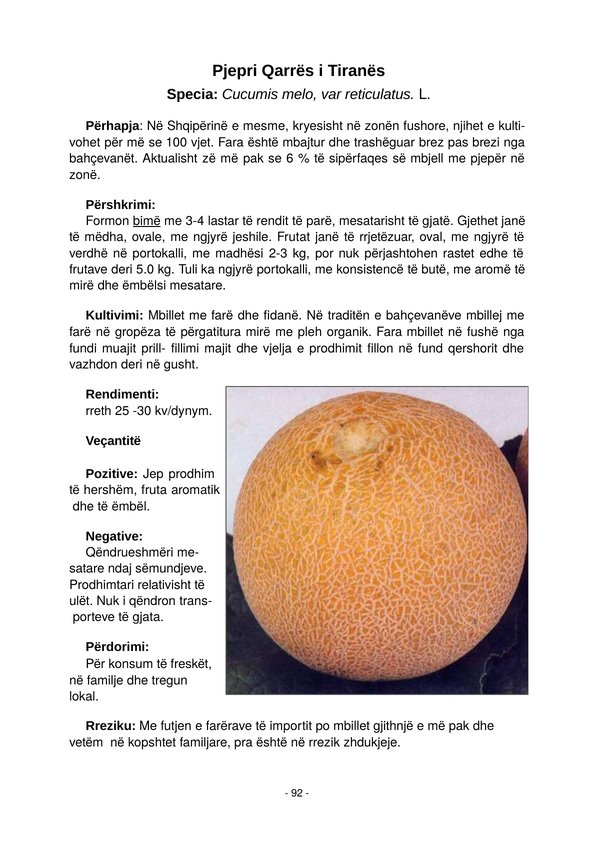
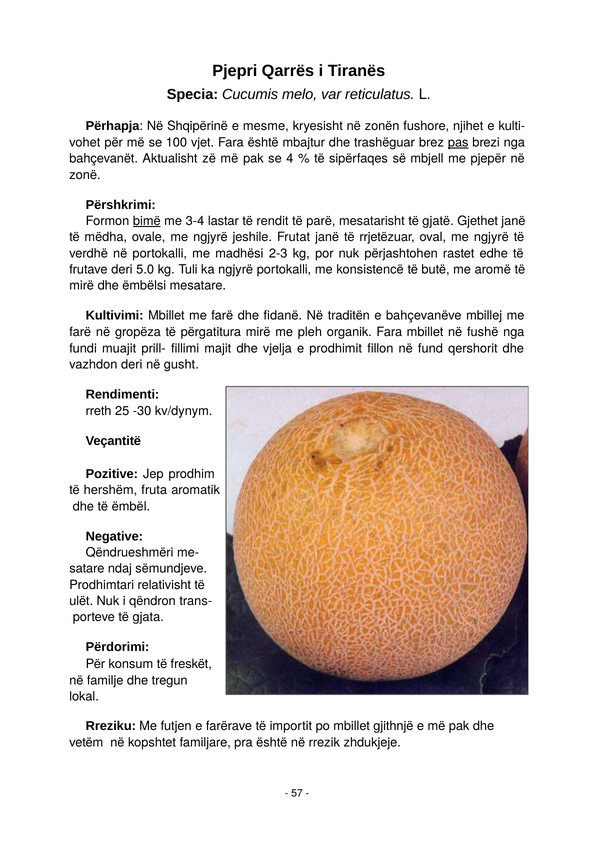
pas underline: none -> present
6: 6 -> 4
92: 92 -> 57
